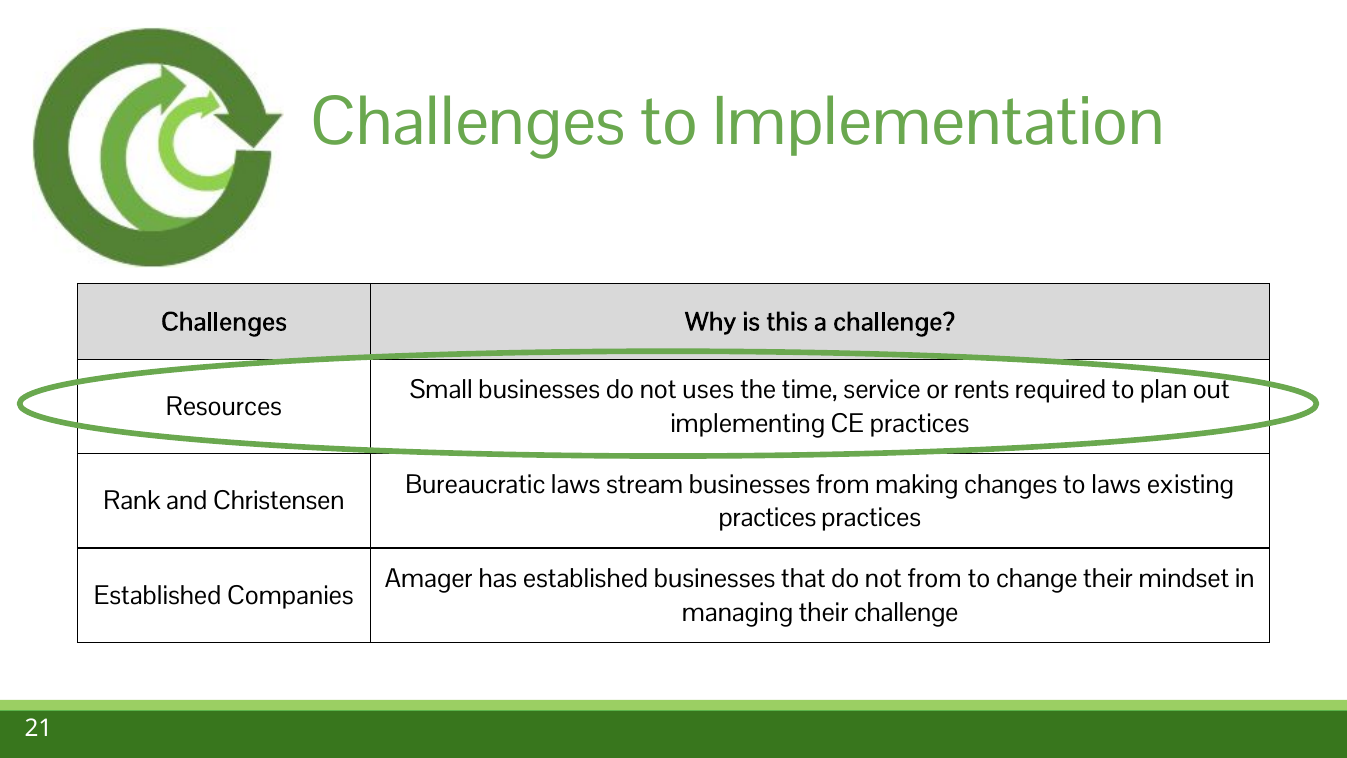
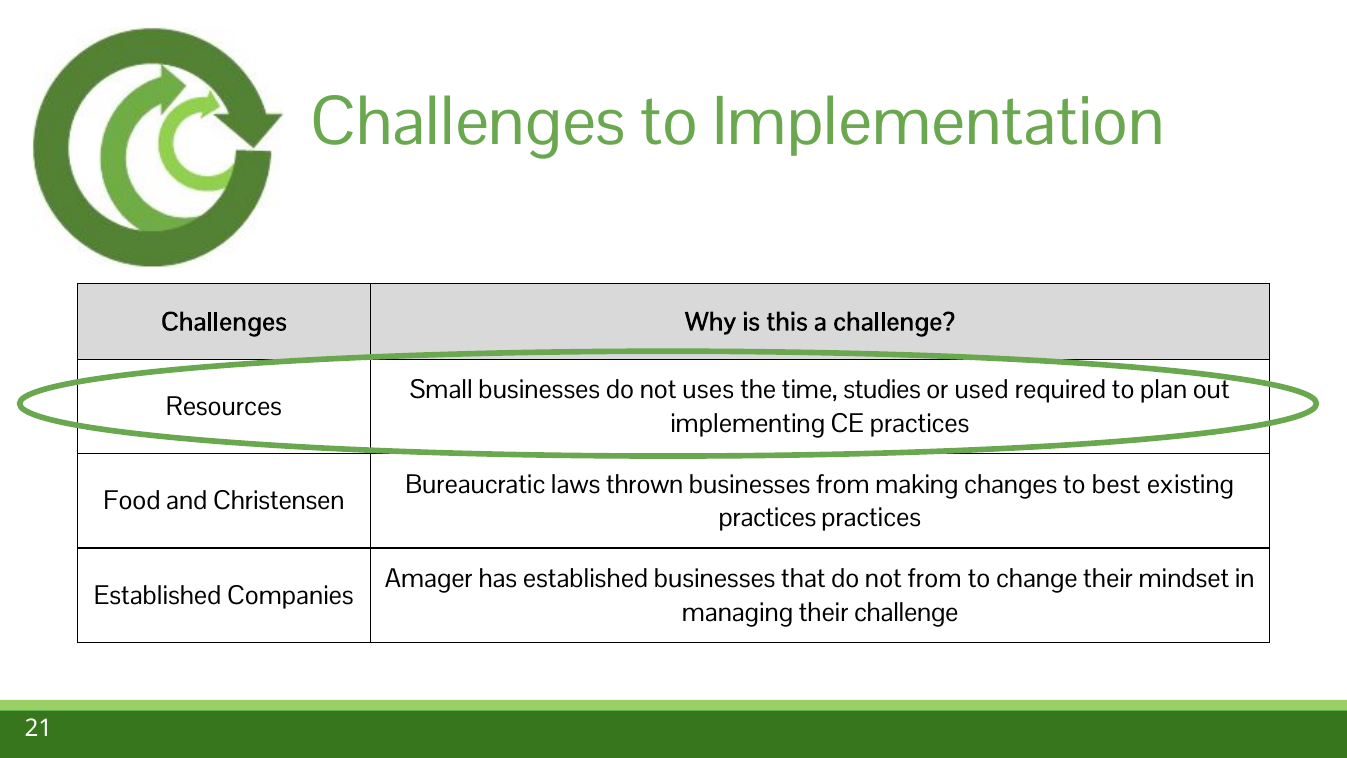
service: service -> studies
rents: rents -> used
stream: stream -> thrown
to laws: laws -> best
Rank: Rank -> Food
